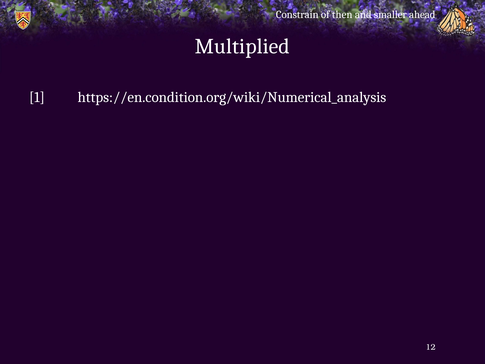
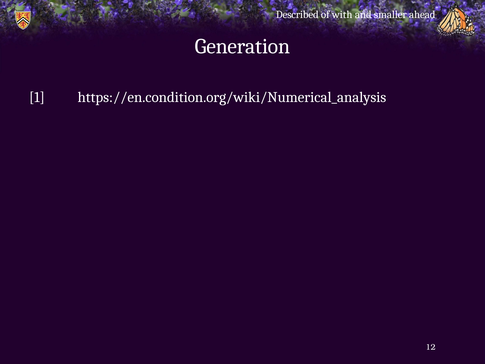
Constrain: Constrain -> Described
then: then -> with
Multiplied: Multiplied -> Generation
